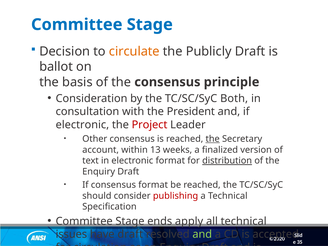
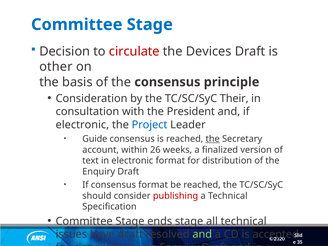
circulate colour: orange -> red
Publicly: Publicly -> Devices
ballot: ballot -> other
Both: Both -> Their
Project colour: red -> blue
Other: Other -> Guide
13: 13 -> 26
distribution underline: present -> none
ends apply: apply -> stage
